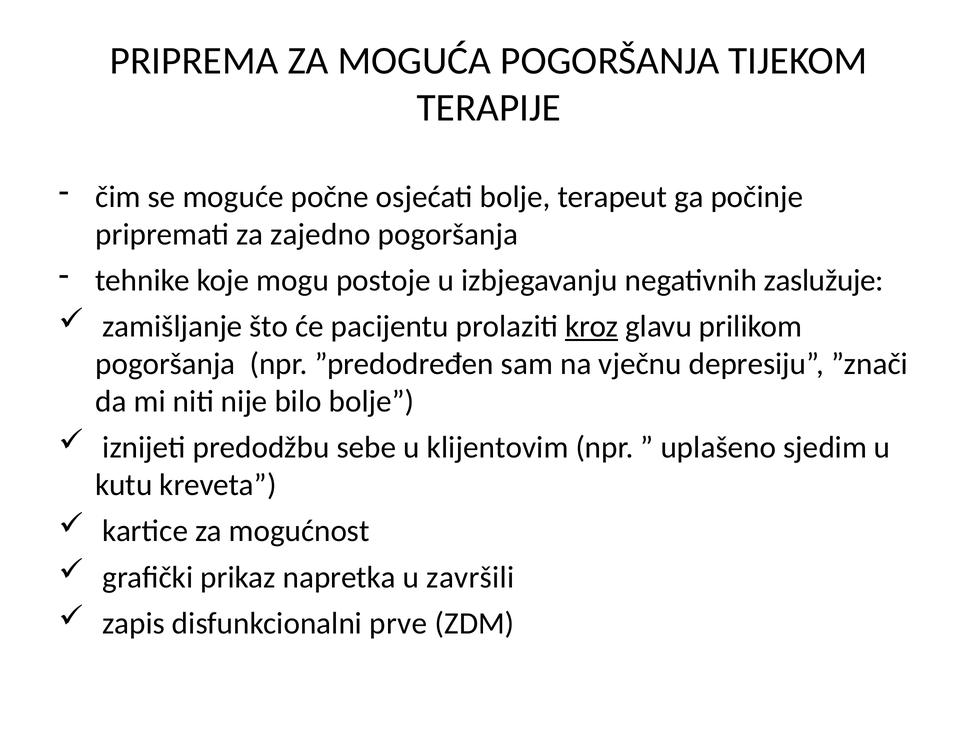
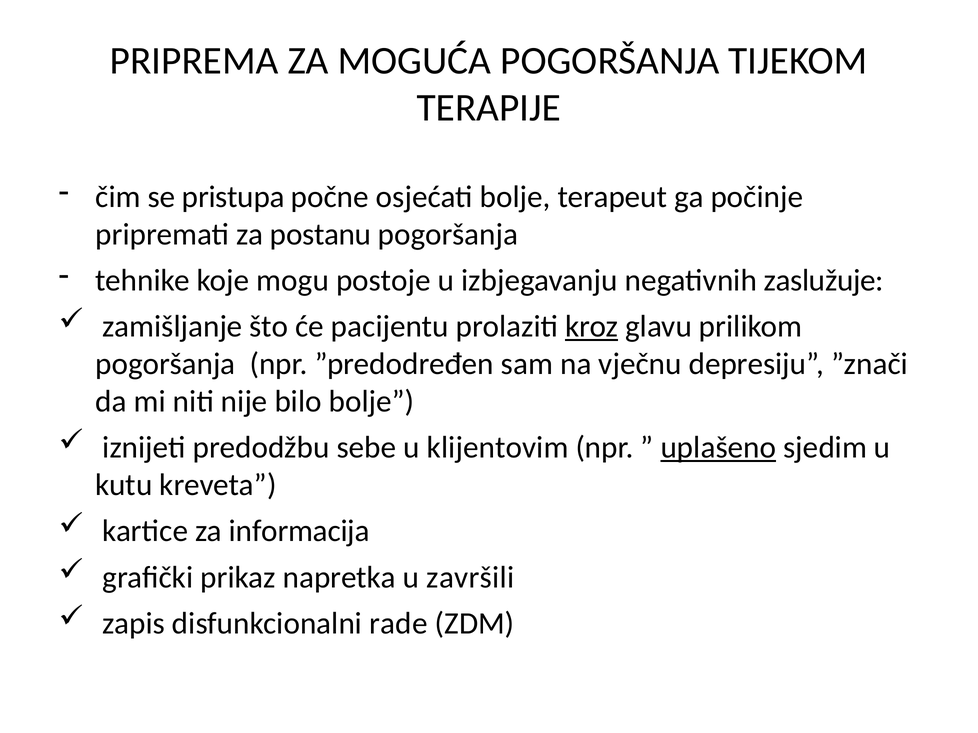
moguće: moguće -> pristupa
zajedno: zajedno -> postanu
uplašeno underline: none -> present
mogućnost: mogućnost -> informacija
prve: prve -> rade
